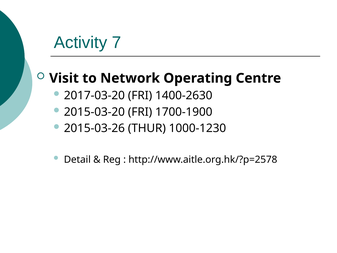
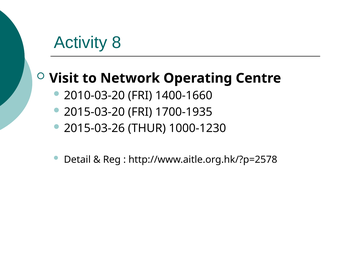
7: 7 -> 8
2017-03-20: 2017-03-20 -> 2010-03-20
1400-2630: 1400-2630 -> 1400-1660
1700-1900: 1700-1900 -> 1700-1935
